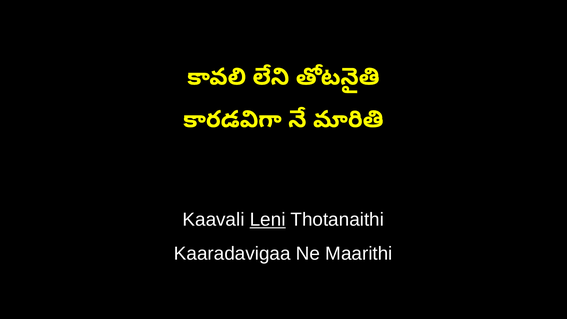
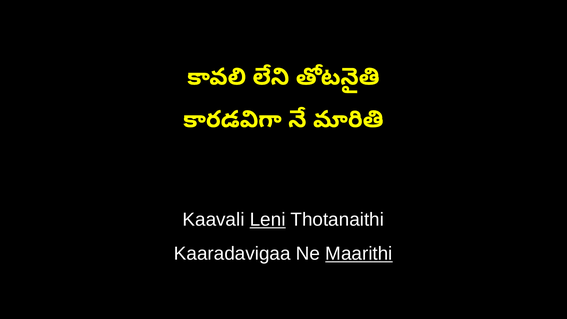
Maarithi underline: none -> present
